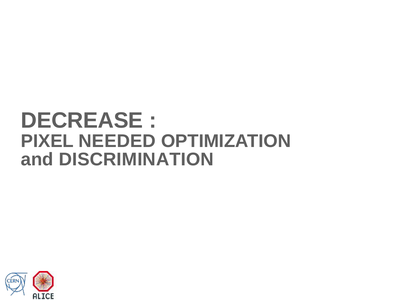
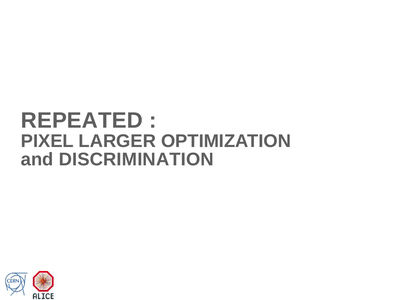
DECREASE: DECREASE -> REPEATED
NEEDED: NEEDED -> LARGER
